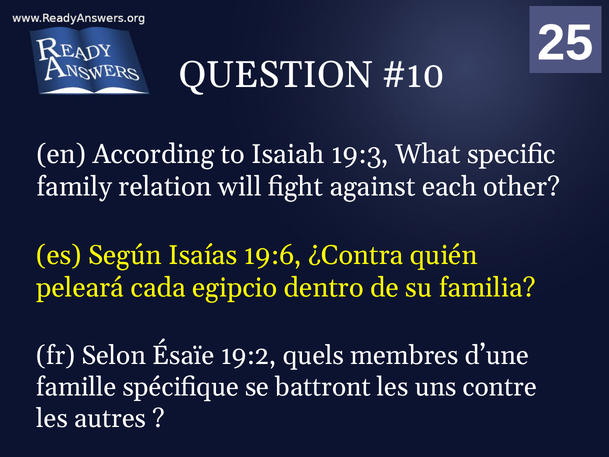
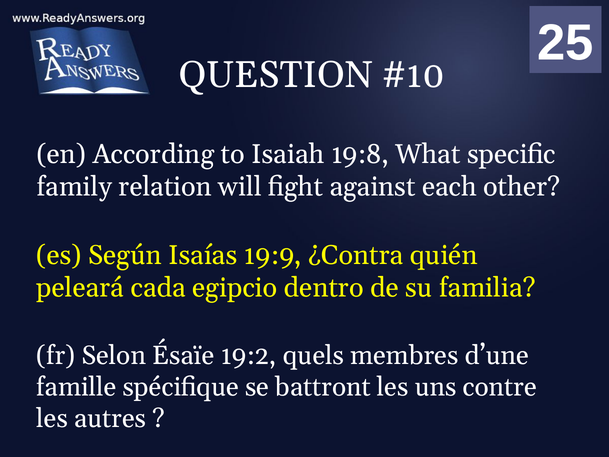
19:3: 19:3 -> 19:8
19:6: 19:6 -> 19:9
